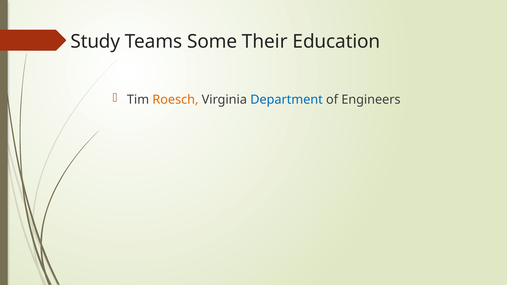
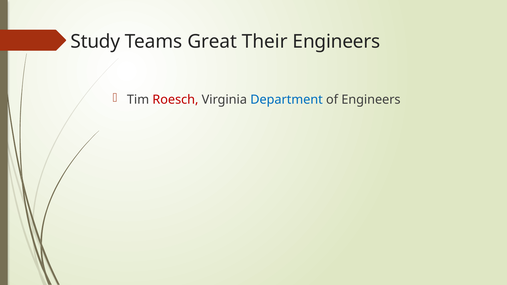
Some: Some -> Great
Their Education: Education -> Engineers
Roesch colour: orange -> red
